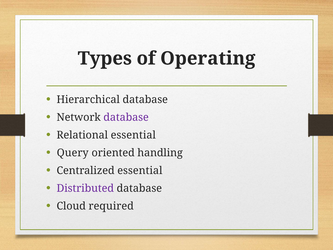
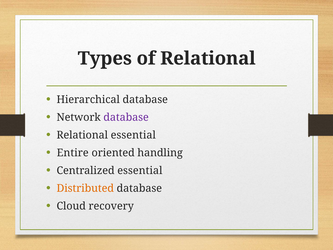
of Operating: Operating -> Relational
Query: Query -> Entire
Distributed colour: purple -> orange
required: required -> recovery
